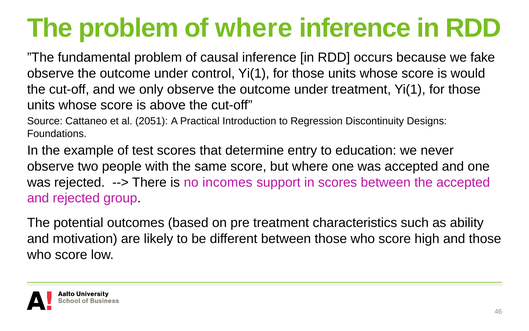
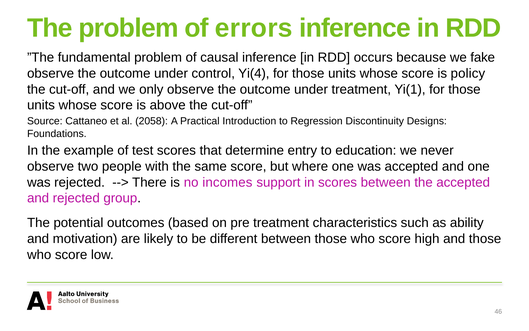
of where: where -> errors
control Yi(1: Yi(1 -> Yi(4
would: would -> policy
2051: 2051 -> 2058
